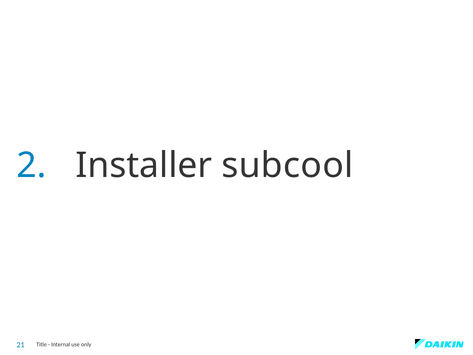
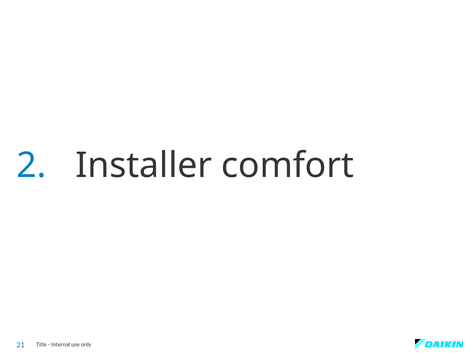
subcool: subcool -> comfort
